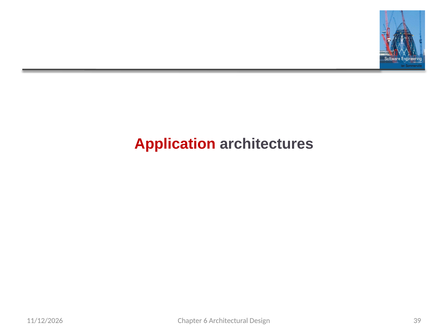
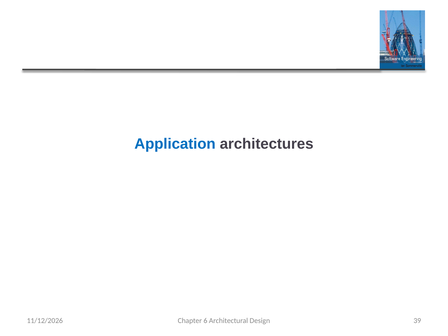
Application colour: red -> blue
